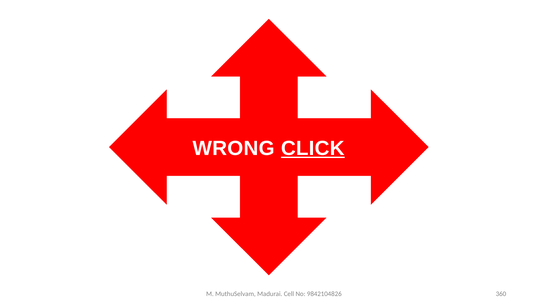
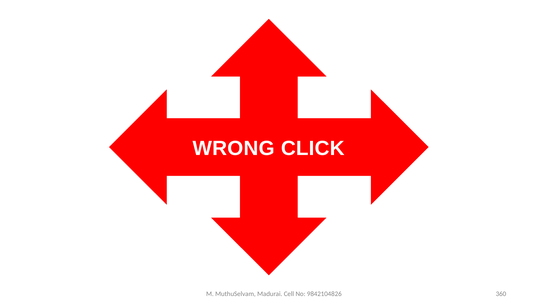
CLICK underline: present -> none
